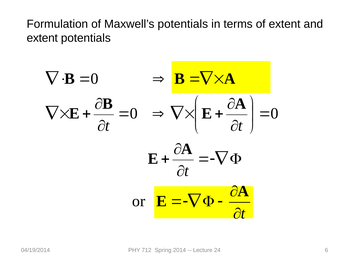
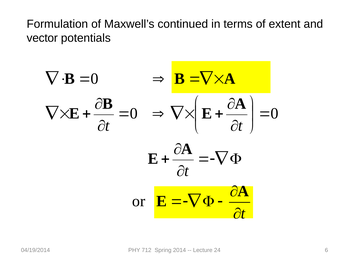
Maxwell’s potentials: potentials -> continued
extent at (42, 38): extent -> vector
